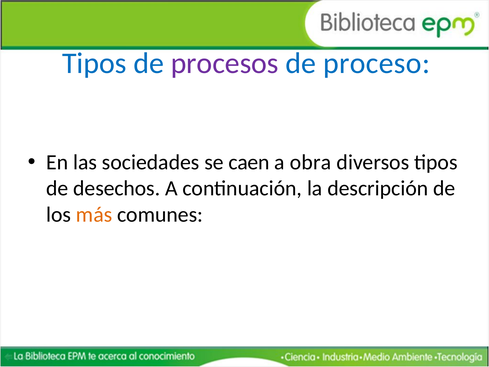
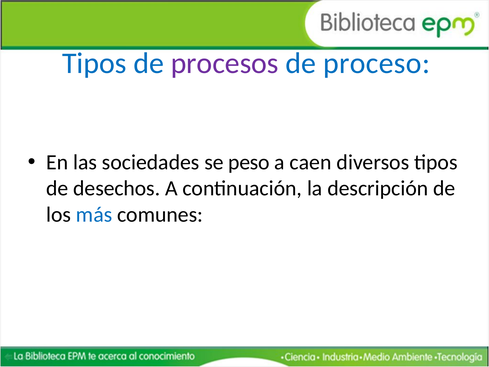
caen: caen -> peso
obra: obra -> caen
más colour: orange -> blue
